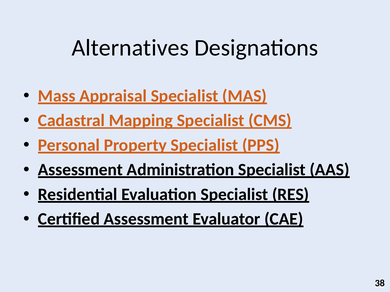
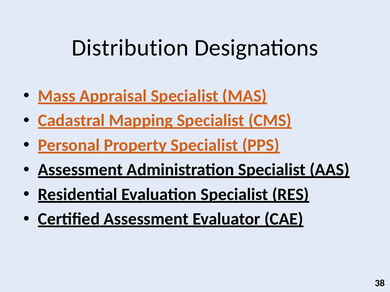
Alternatives: Alternatives -> Distribution
